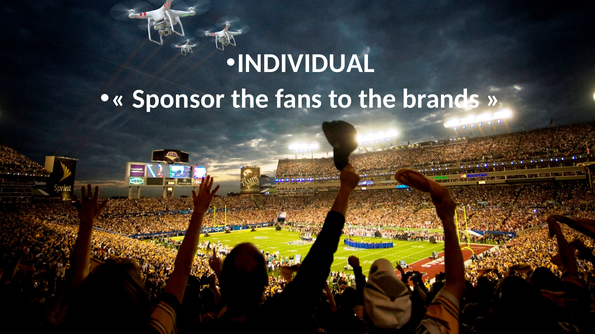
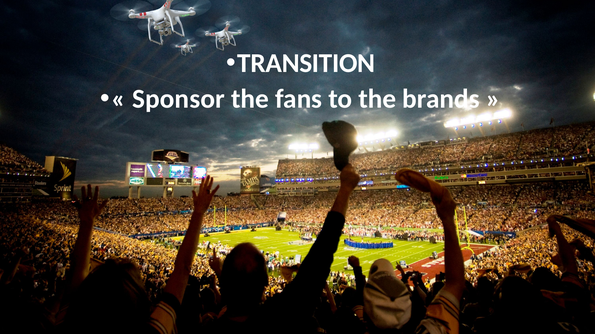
INDIVIDUAL: INDIVIDUAL -> TRANSITION
